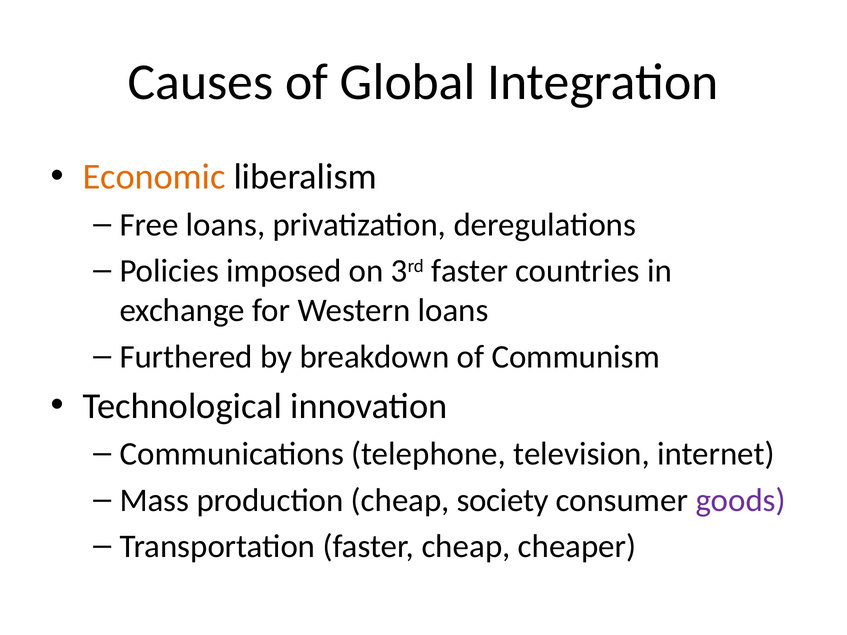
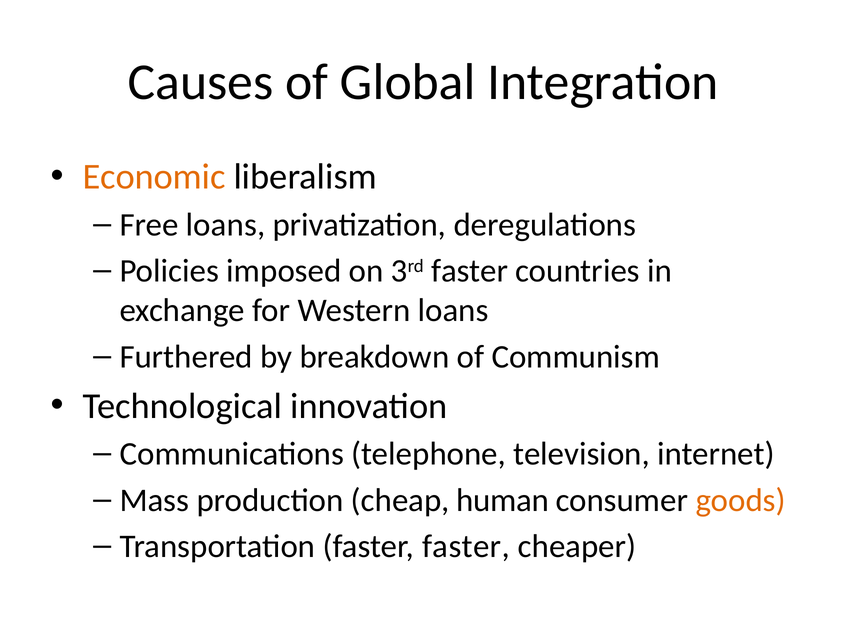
society: society -> human
goods colour: purple -> orange
faster cheap: cheap -> faster
